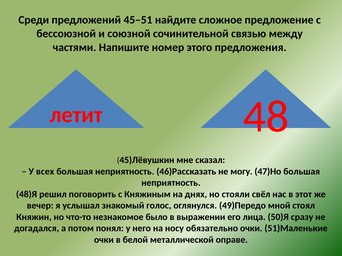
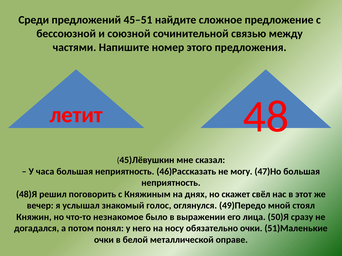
всех: всех -> часа
стояли: стояли -> скажет
